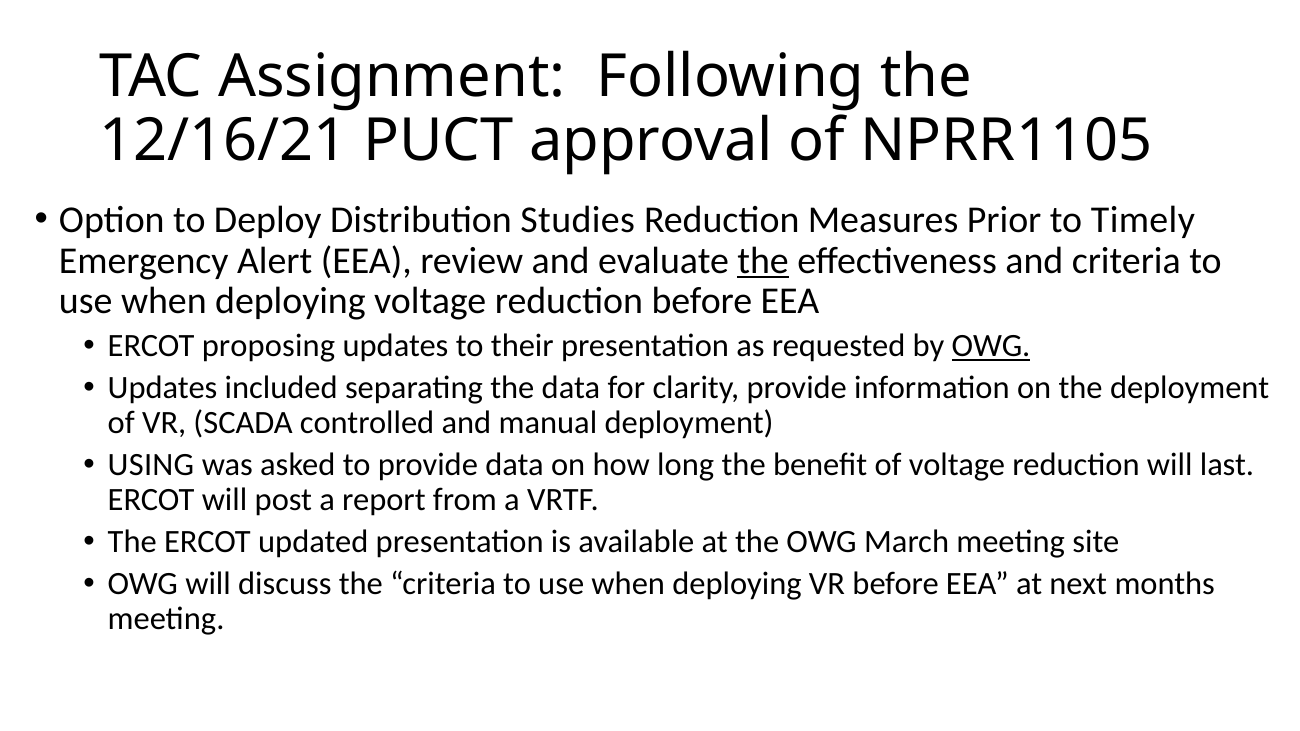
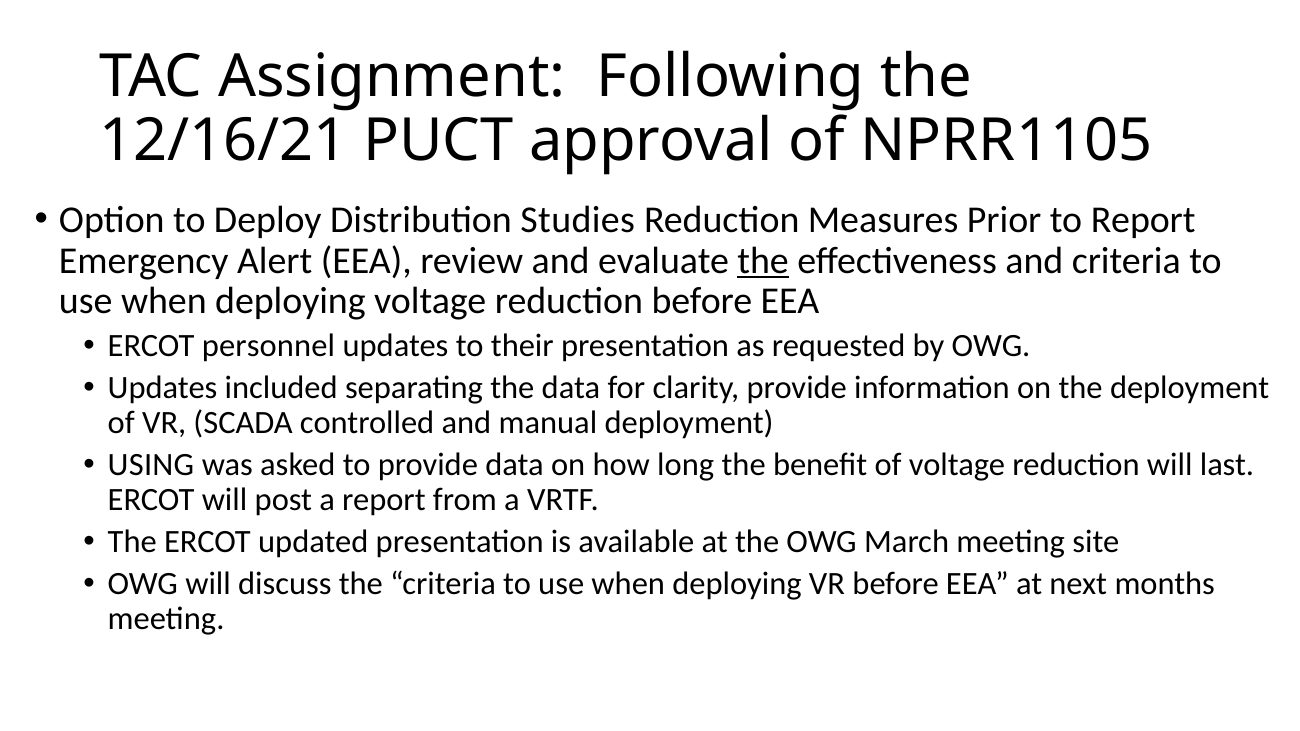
to Timely: Timely -> Report
proposing: proposing -> personnel
OWG at (991, 346) underline: present -> none
